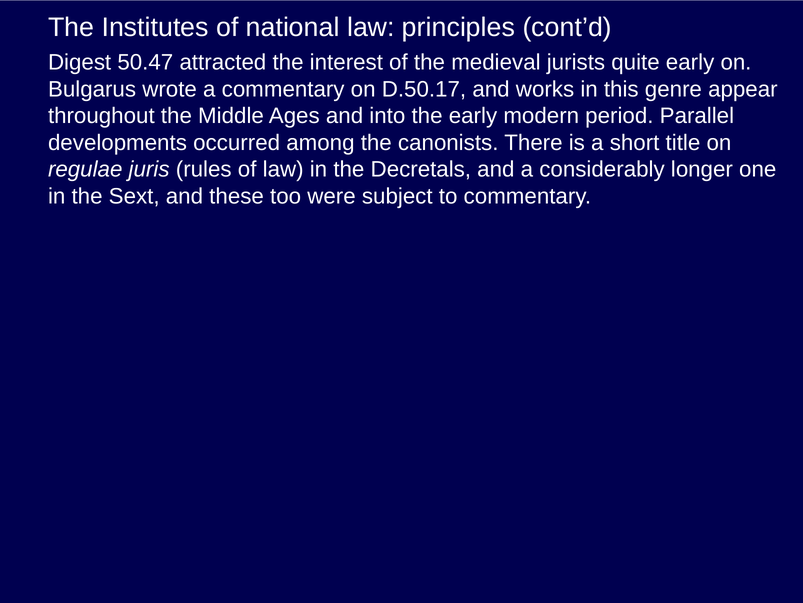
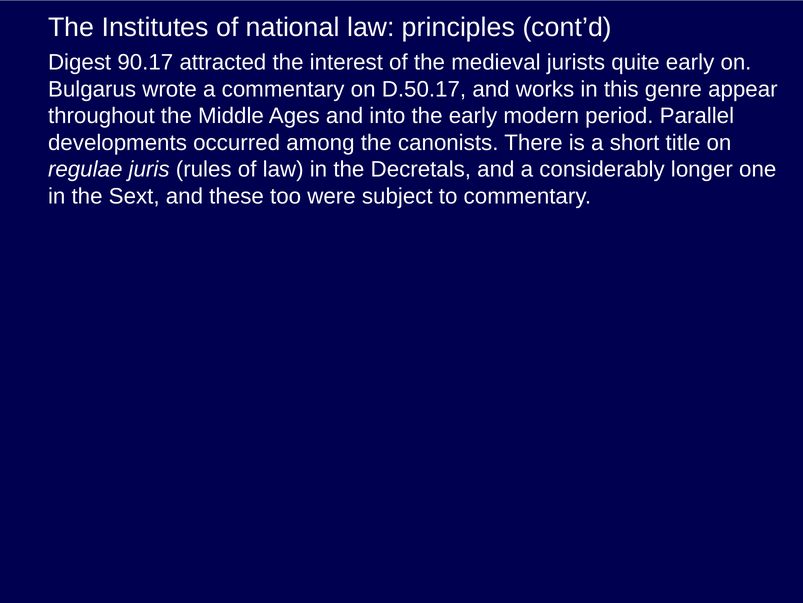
50.47: 50.47 -> 90.17
